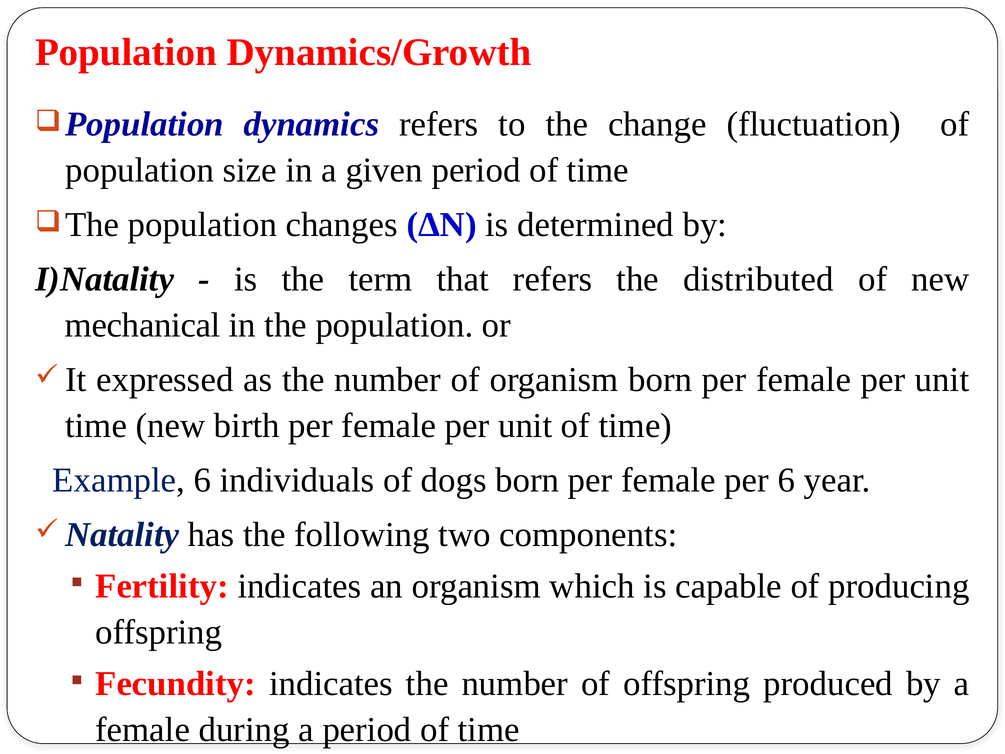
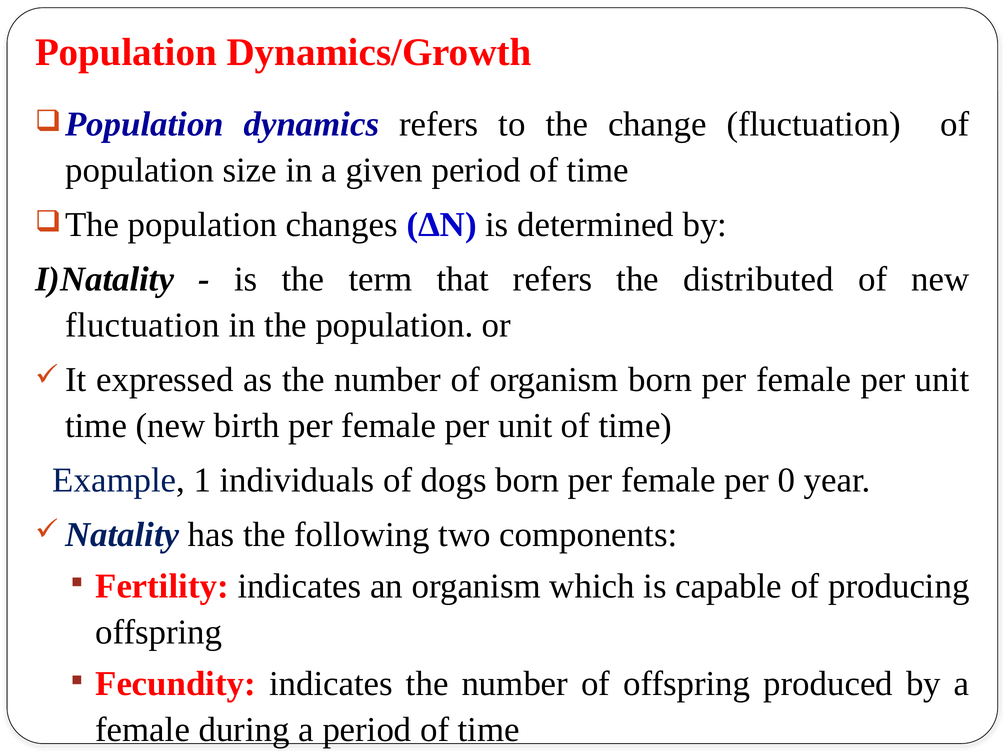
mechanical at (143, 325): mechanical -> fluctuation
Example 6: 6 -> 1
per 6: 6 -> 0
